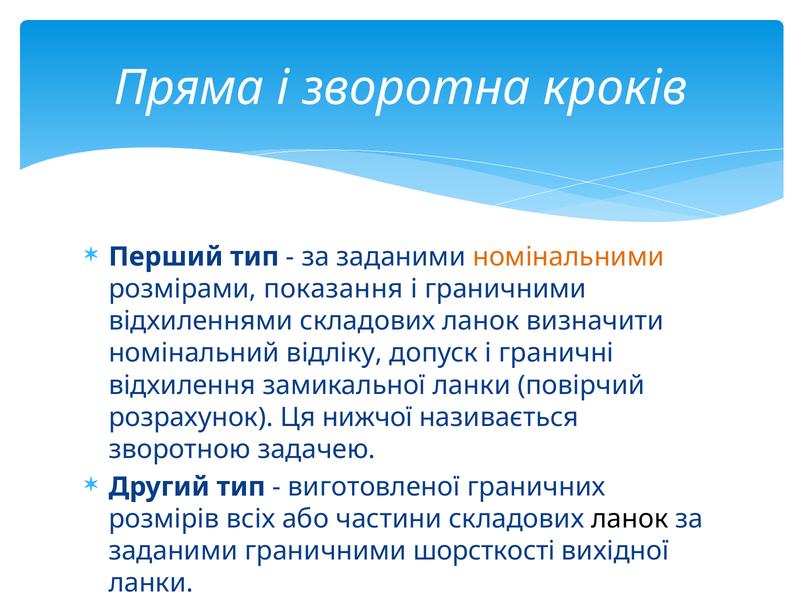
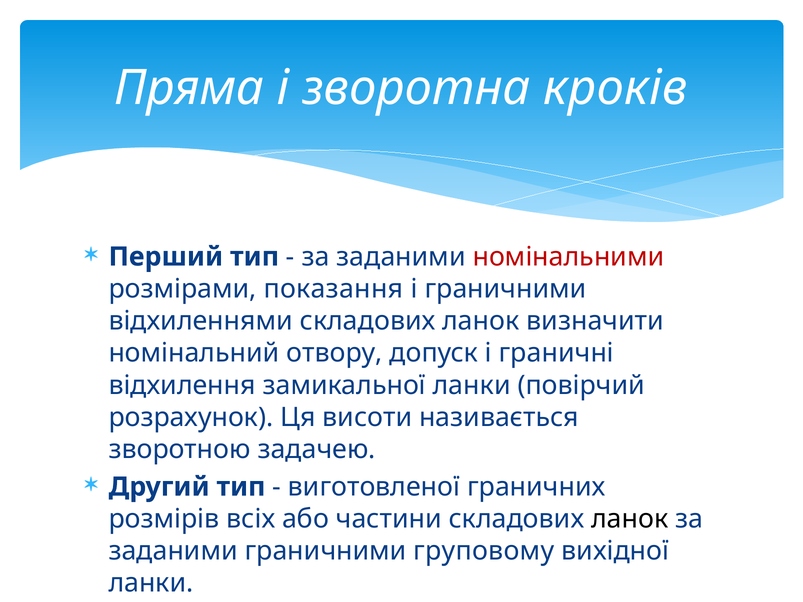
номінальними colour: orange -> red
відліку: відліку -> отвору
нижчої: нижчої -> висоти
шорсткості: шорсткості -> груповому
